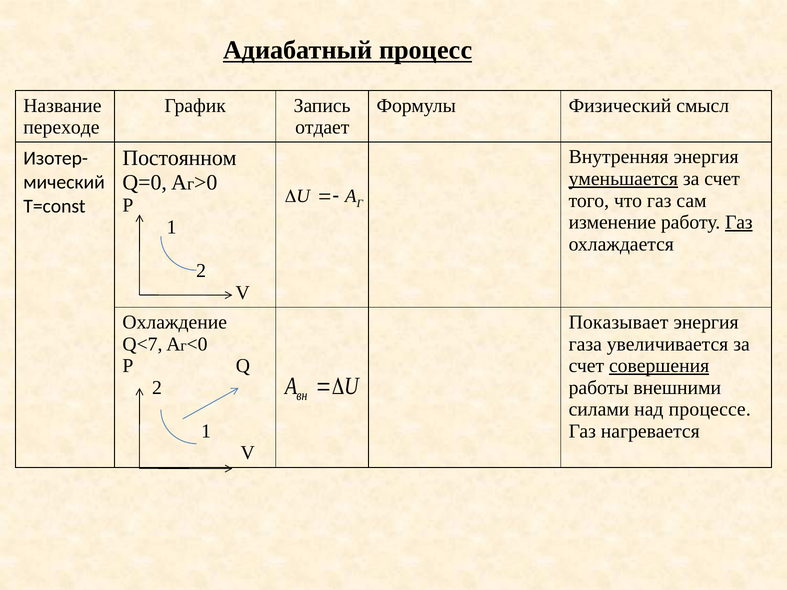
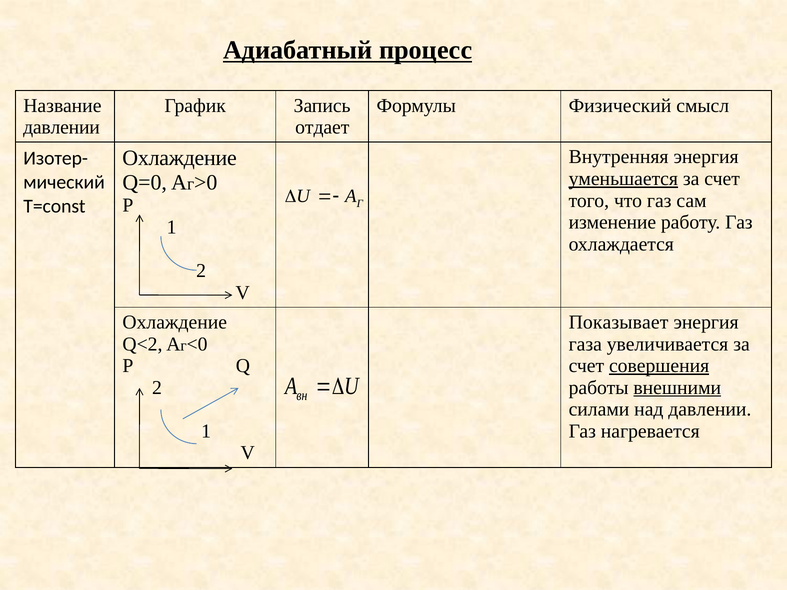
переходе at (61, 127): переходе -> давлении
Постоянном at (180, 158): Постоянном -> Охлаждение
Газ at (739, 222) underline: present -> none
Q<7: Q<7 -> Q<2
внешними underline: none -> present
над процессе: процессе -> давлении
